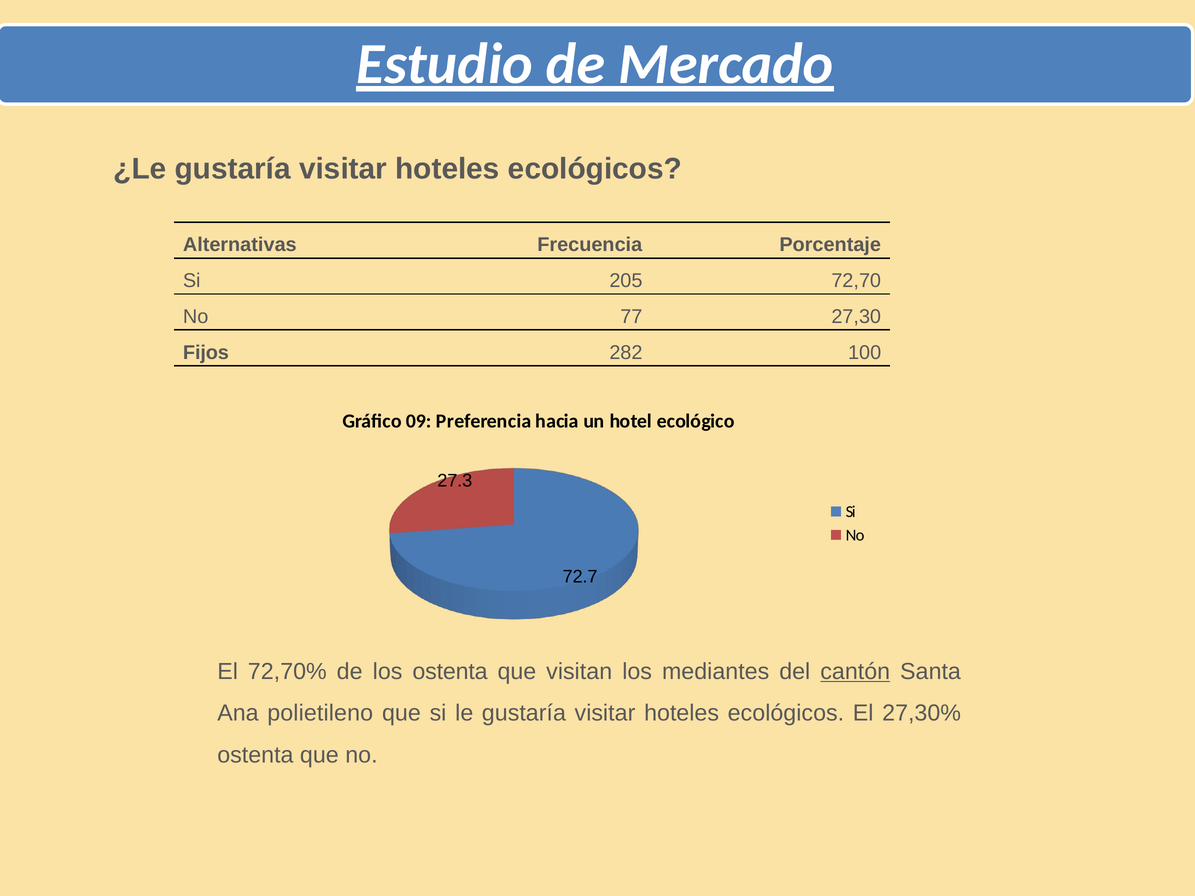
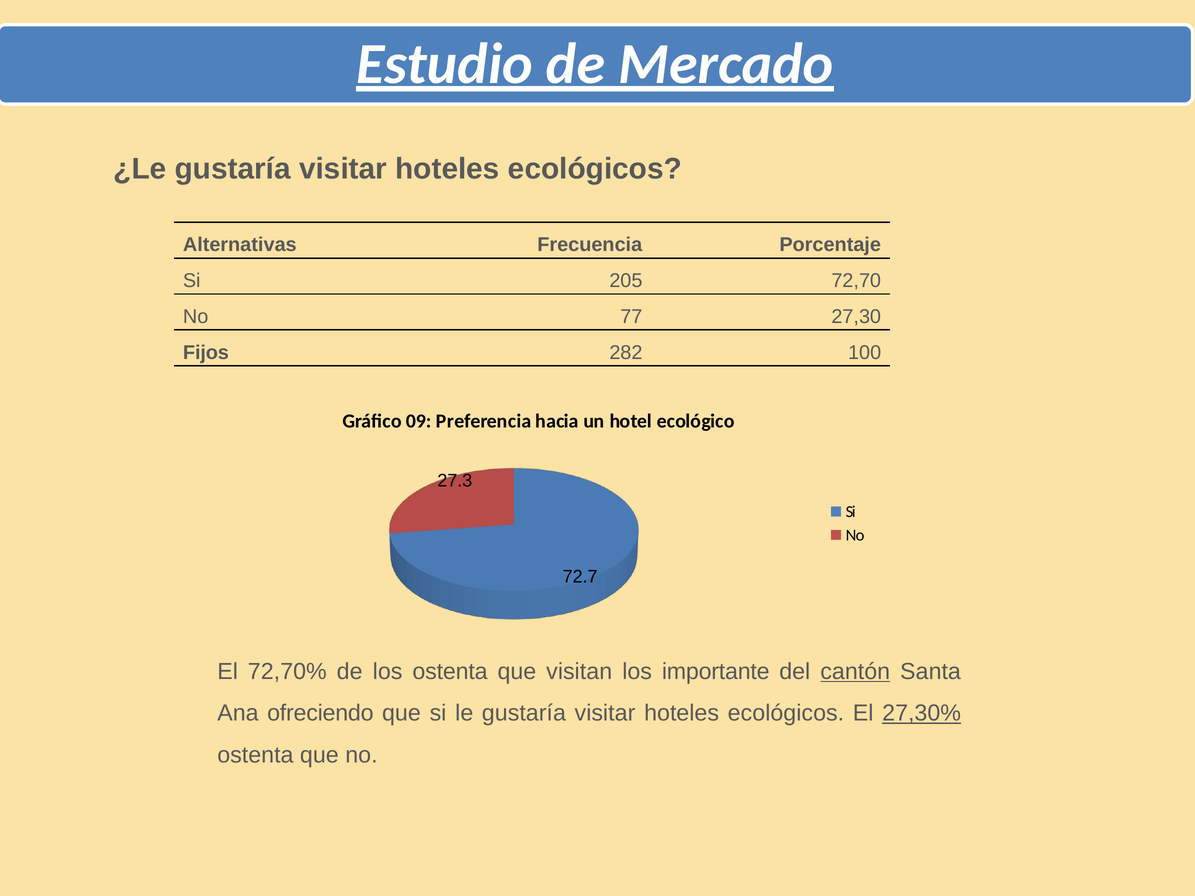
mediantes: mediantes -> importante
polietileno: polietileno -> ofreciendo
27,30% underline: none -> present
